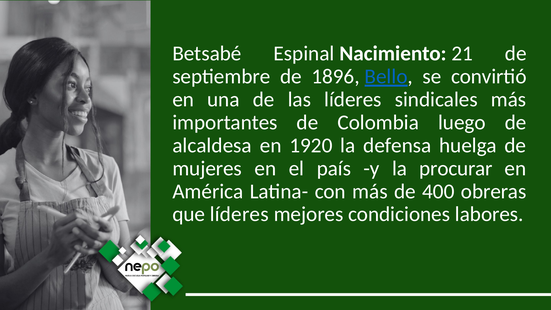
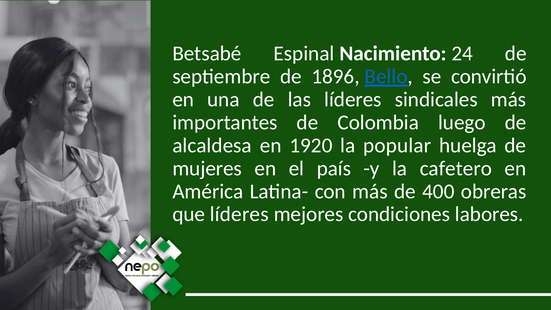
21: 21 -> 24
defensa: defensa -> popular
procurar: procurar -> cafetero
